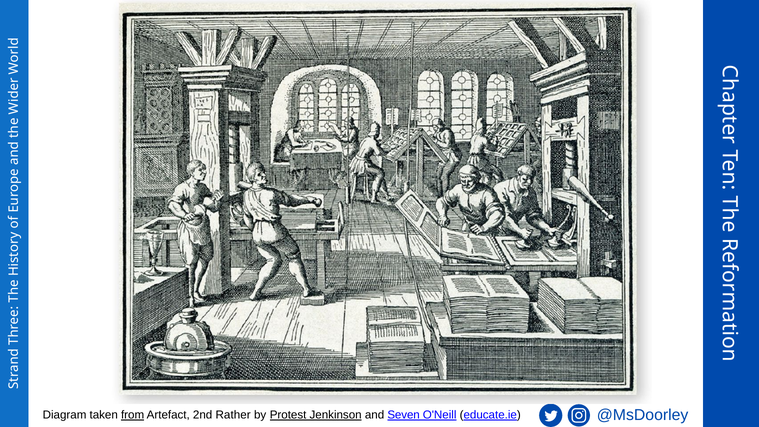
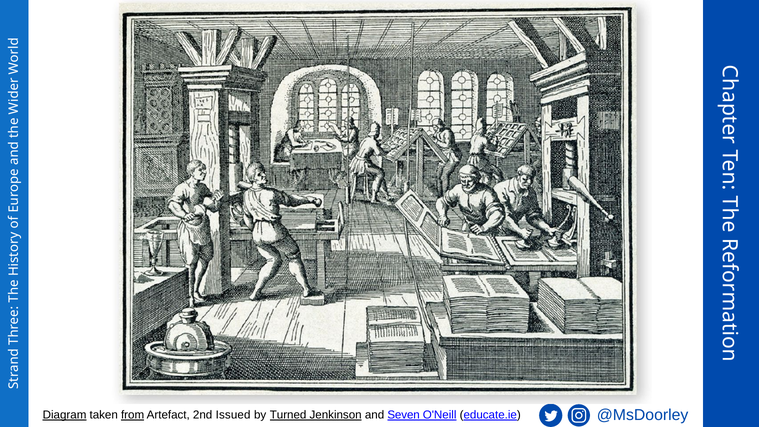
Diagram underline: none -> present
Rather: Rather -> Issued
Protest: Protest -> Turned
